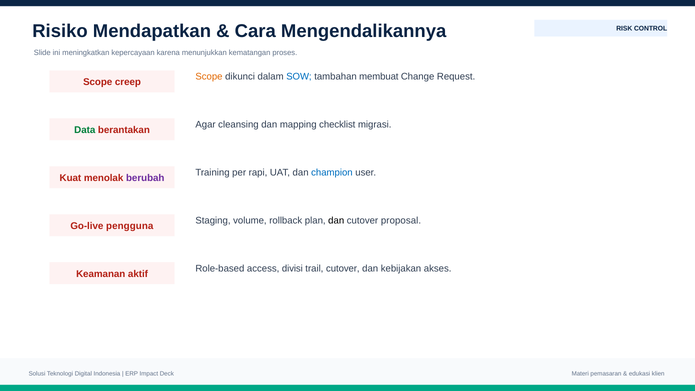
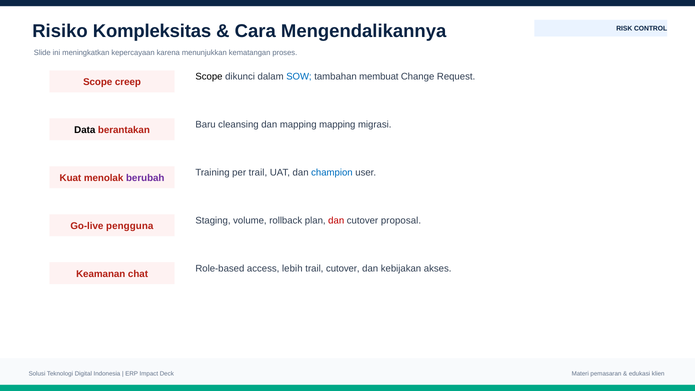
Mendapatkan: Mendapatkan -> Kompleksitas
Scope at (209, 77) colour: orange -> black
Agar: Agar -> Baru
mapping checklist: checklist -> mapping
Data colour: green -> black
per rapi: rapi -> trail
dan at (336, 221) colour: black -> red
divisi: divisi -> lebih
aktif: aktif -> chat
